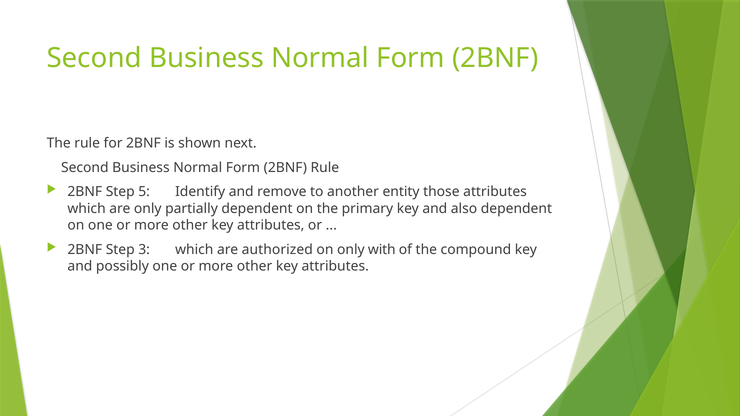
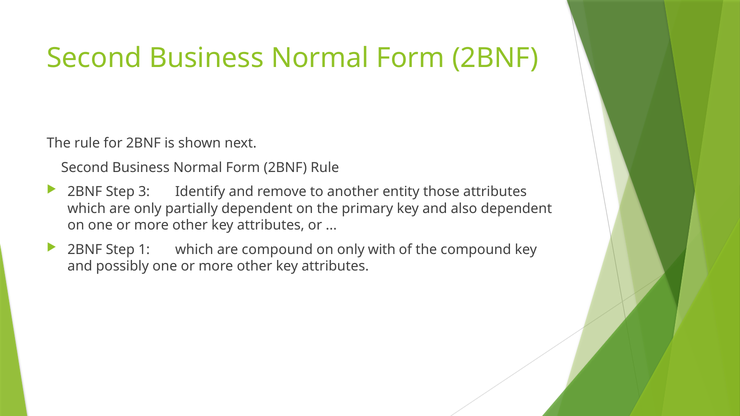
5: 5 -> 3
3: 3 -> 1
are authorized: authorized -> compound
